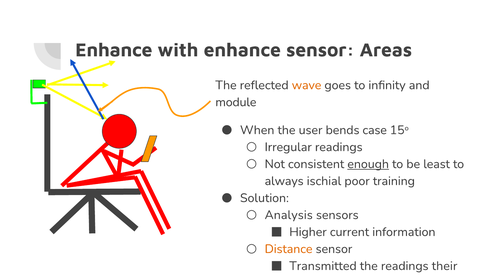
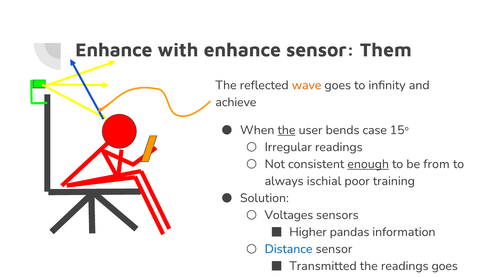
Areas: Areas -> Them
module: module -> achieve
the at (287, 130) underline: none -> present
least: least -> from
Analysis: Analysis -> Voltages
current: current -> pandas
Distance colour: orange -> blue
readings their: their -> goes
